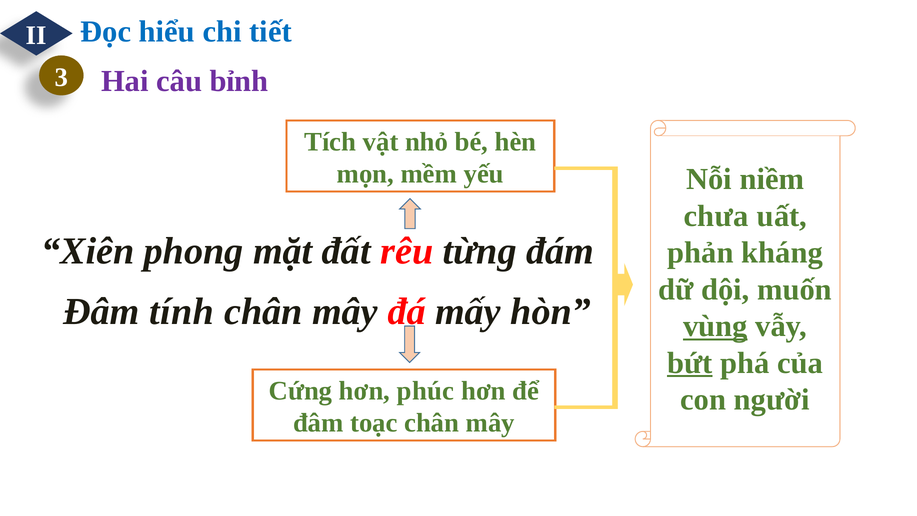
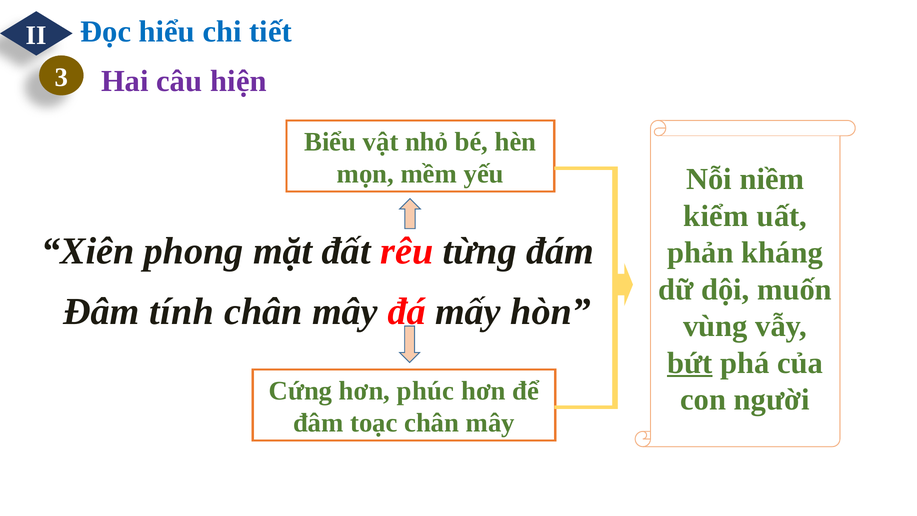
bỉnh: bỉnh -> hiện
Tích: Tích -> Biểu
chưa: chưa -> kiểm
vùng underline: present -> none
